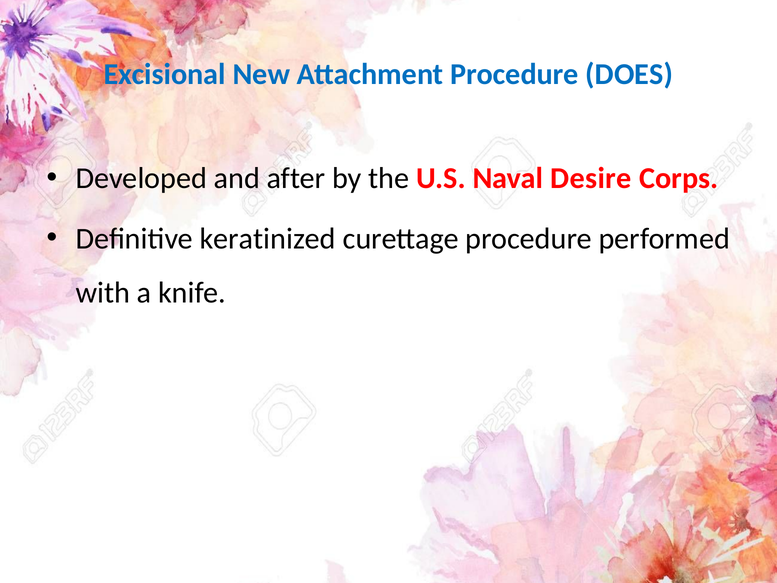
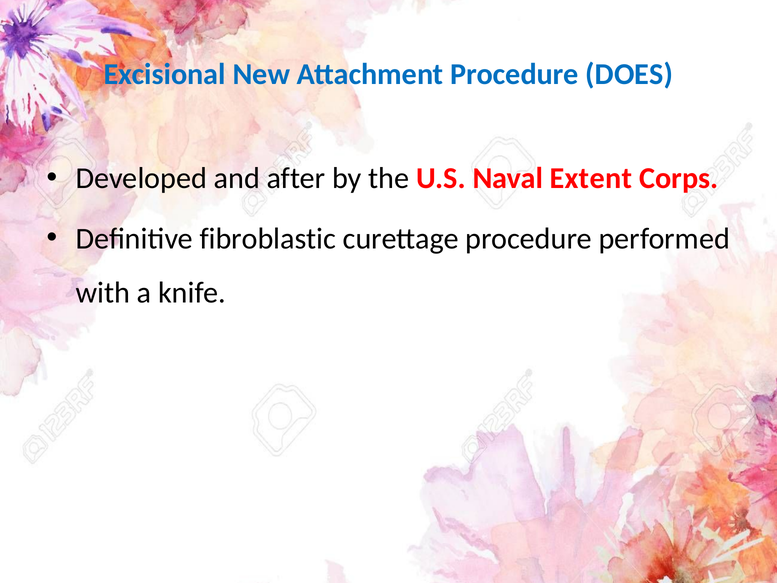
Desire: Desire -> Extent
keratinized: keratinized -> fibroblastic
